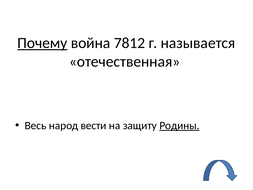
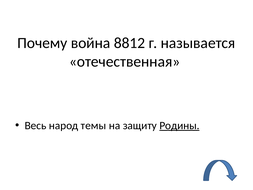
Почему underline: present -> none
7812: 7812 -> 8812
вести: вести -> темы
